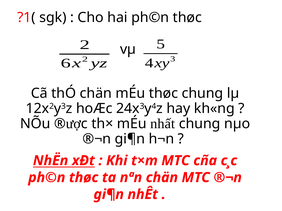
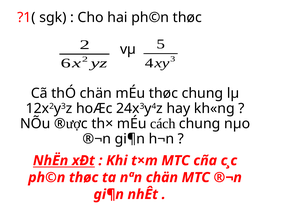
nhất: nhất -> cách
